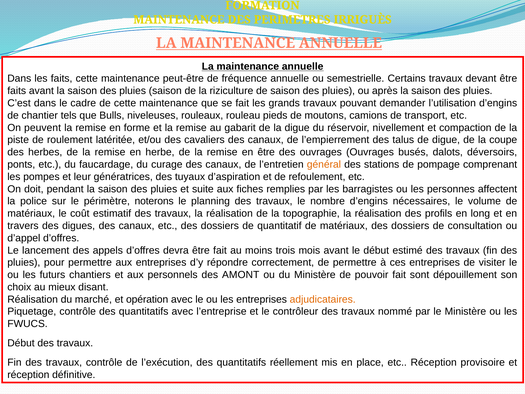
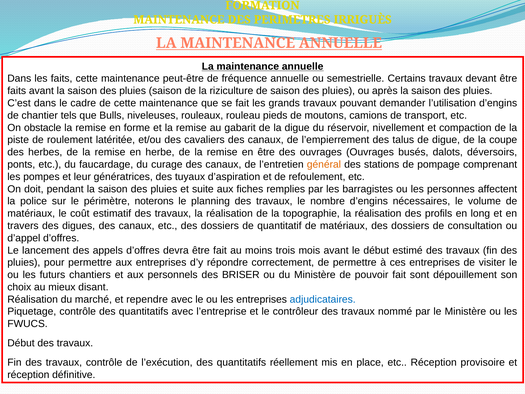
peuvent: peuvent -> obstacle
AMONT: AMONT -> BRISER
opération: opération -> rependre
adjudicataires colour: orange -> blue
